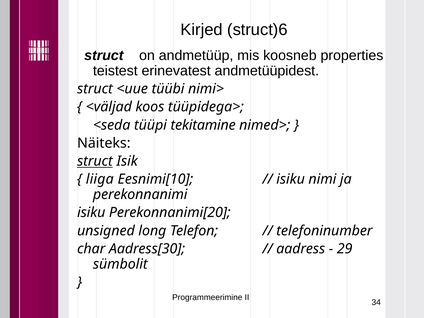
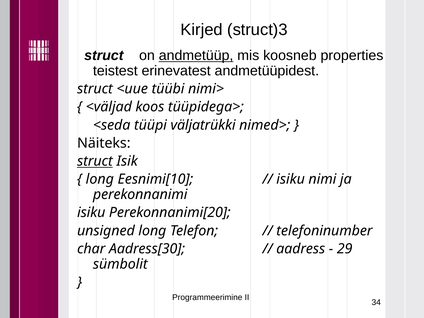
struct)6: struct)6 -> struct)3
andmetüüp underline: none -> present
tekitamine: tekitamine -> väljatrükki
liiga at (100, 179): liiga -> long
